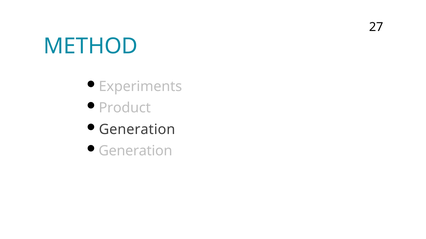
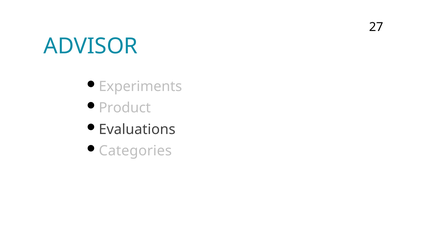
METHOD: METHOD -> ADVISOR
Generation at (137, 130): Generation -> Evaluations
Generation at (135, 151): Generation -> Categories
